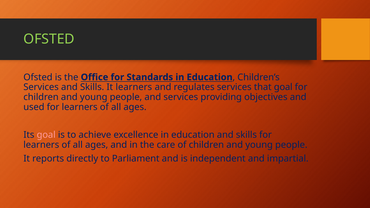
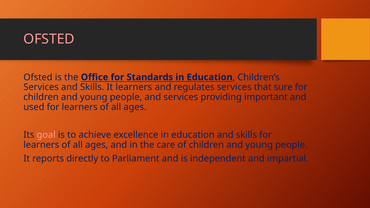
OFSTED at (49, 39) colour: light green -> pink
that goal: goal -> sure
objectives: objectives -> important
